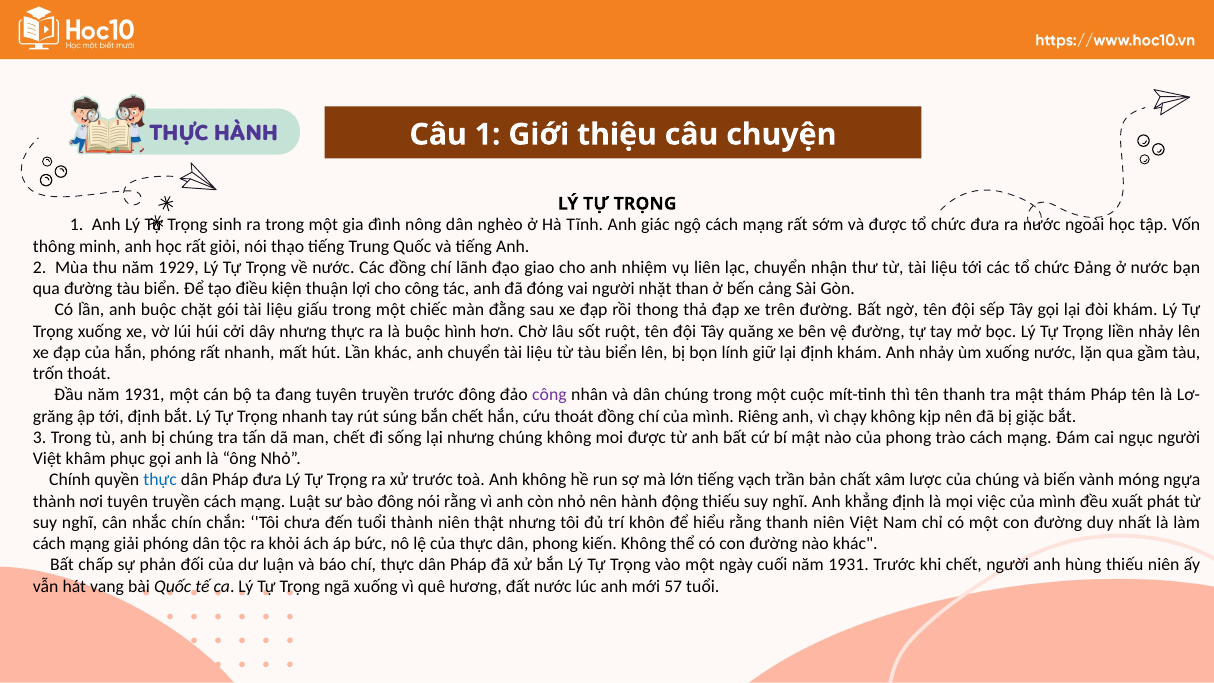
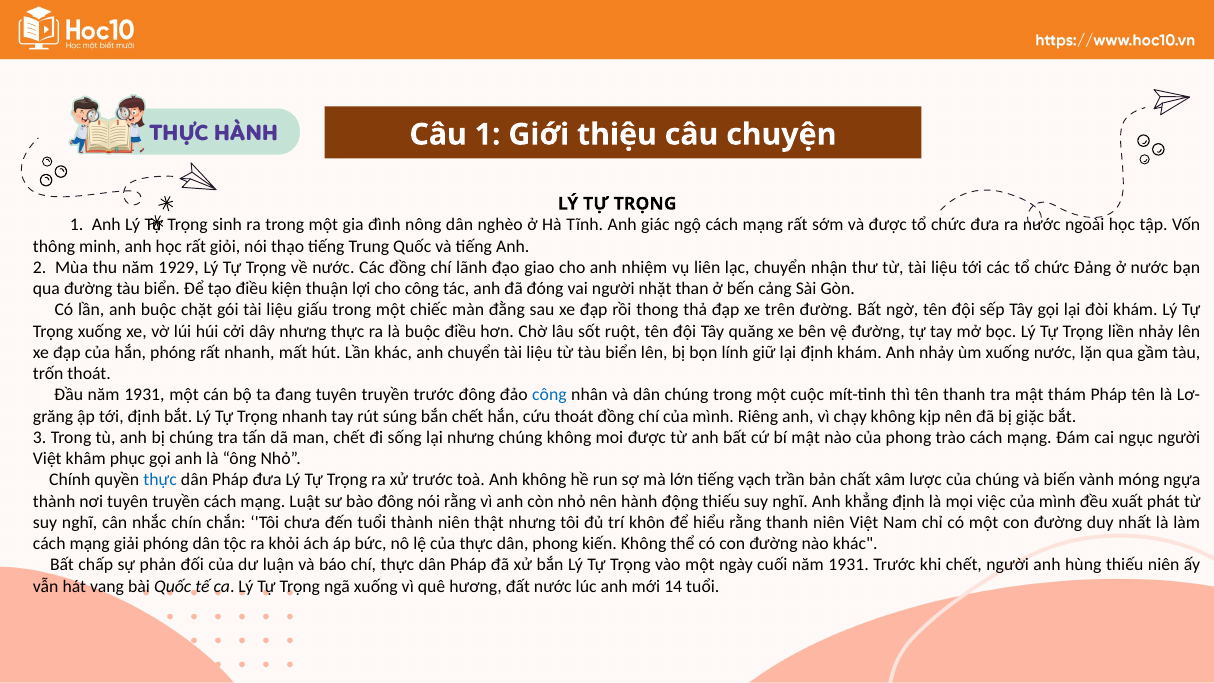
buộc hình: hình -> điều
công at (549, 395) colour: purple -> blue
57: 57 -> 14
